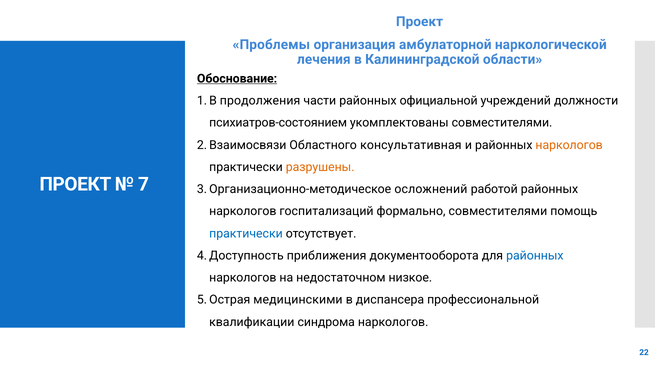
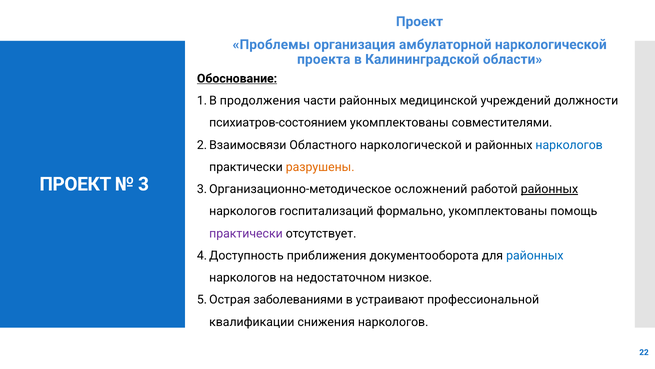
лечения: лечения -> проекта
официальной: официальной -> медицинской
Областного консультативная: консультативная -> наркологической
наркологов at (569, 145) colour: orange -> blue
7: 7 -> 3
районных at (549, 189) underline: none -> present
формально совместителями: совместителями -> укомплектованы
практически at (246, 233) colour: blue -> purple
медицинскими: медицинскими -> заболеваниями
диспансера: диспансера -> устраивают
синдрома: синдрома -> снижения
